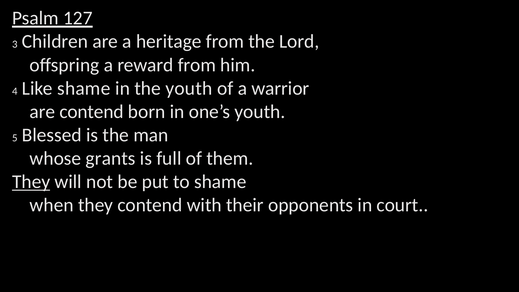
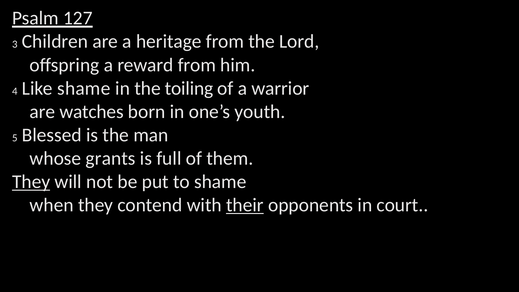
the youth: youth -> toiling
are contend: contend -> watches
their underline: none -> present
